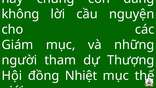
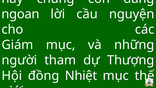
không: không -> ngoan
